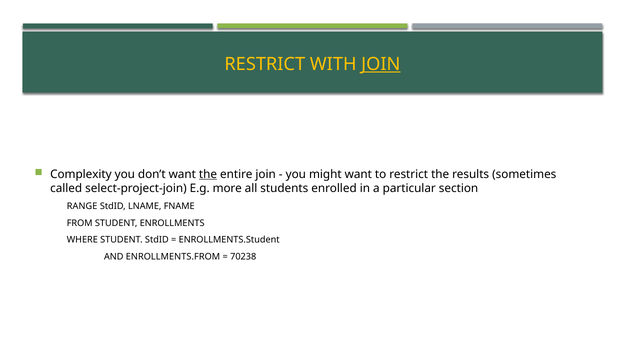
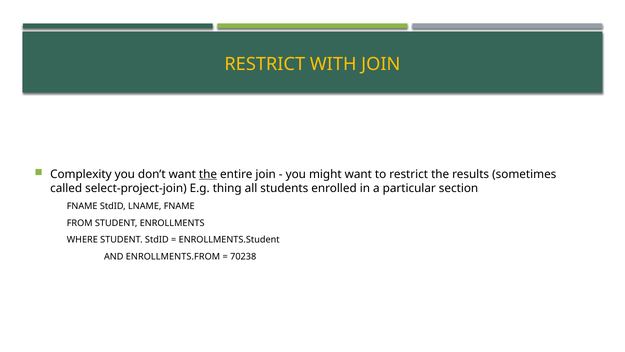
JOIN at (381, 64) underline: present -> none
more: more -> thing
RANGE at (82, 206): RANGE -> FNAME
